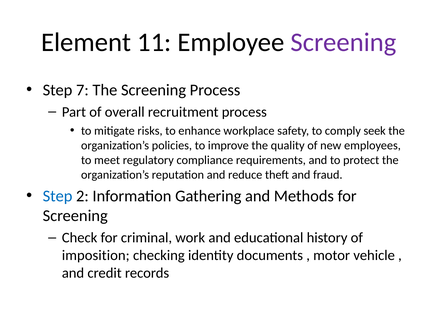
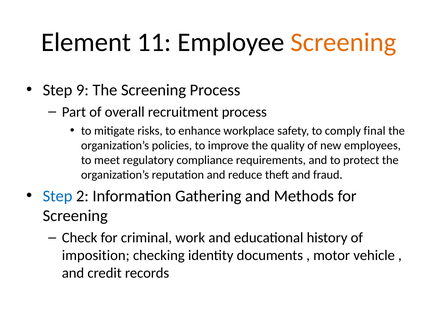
Screening at (344, 42) colour: purple -> orange
7: 7 -> 9
seek: seek -> final
